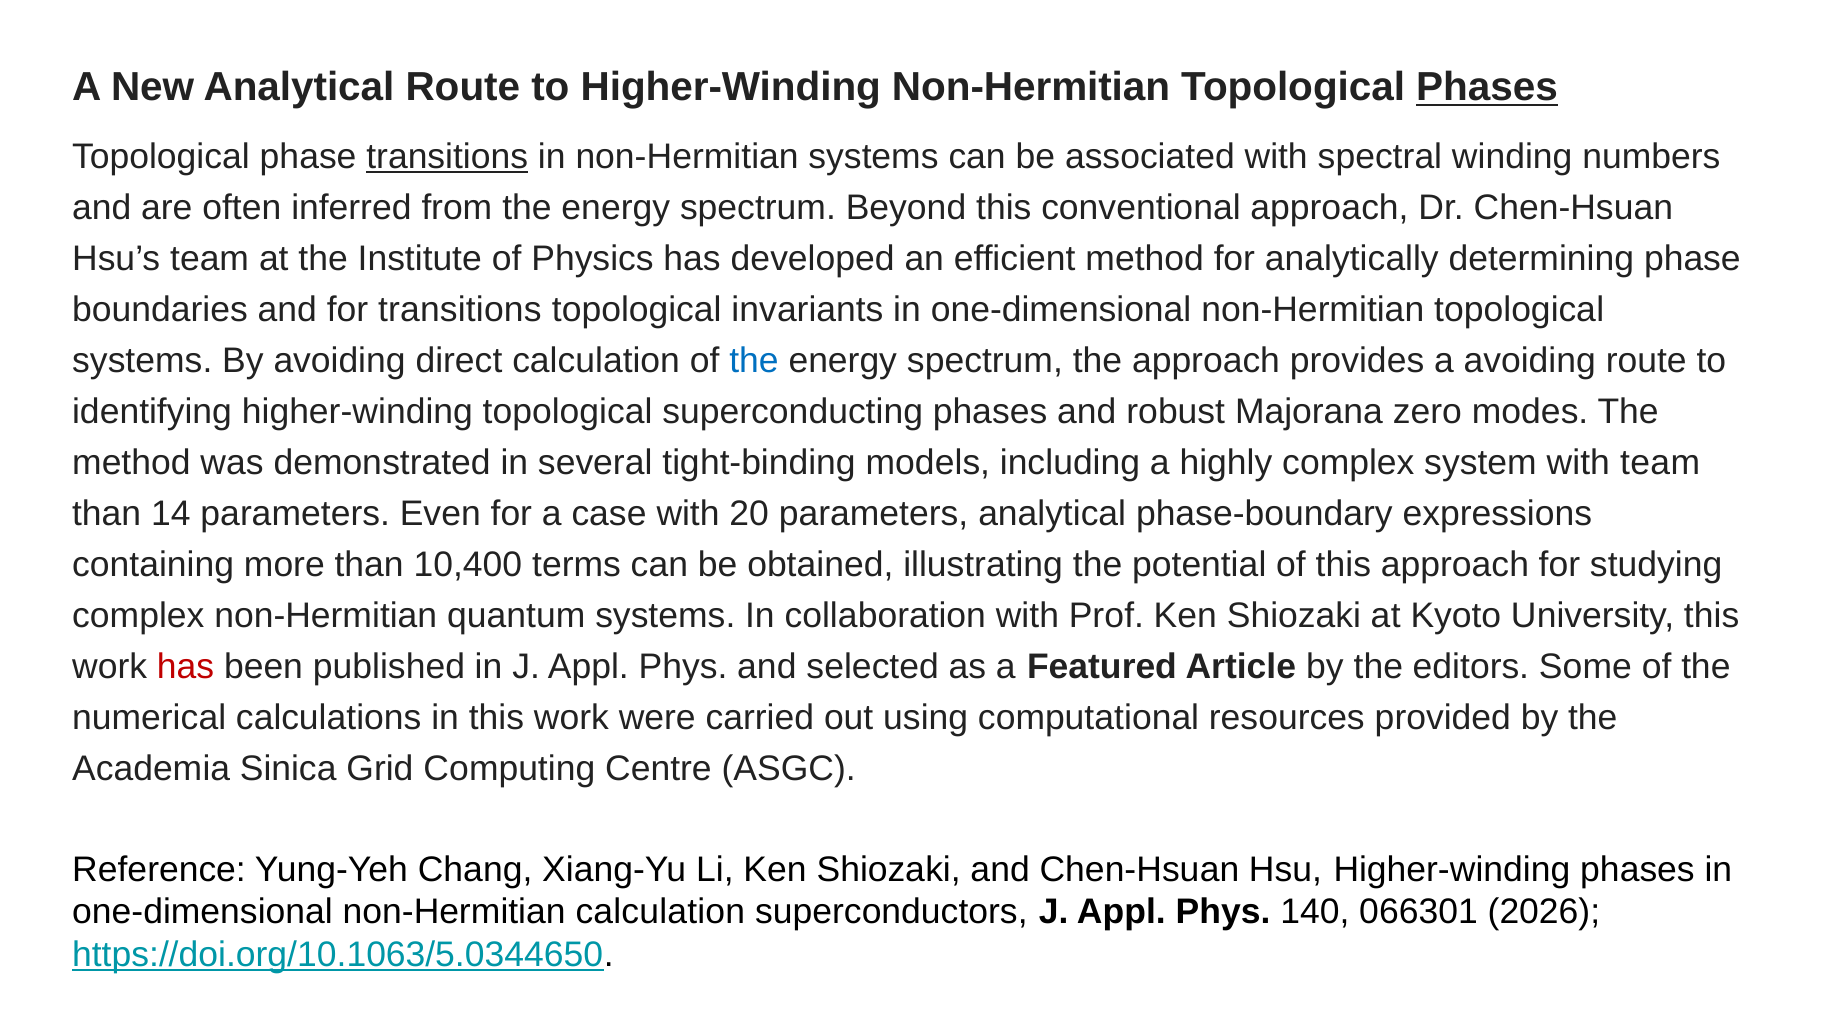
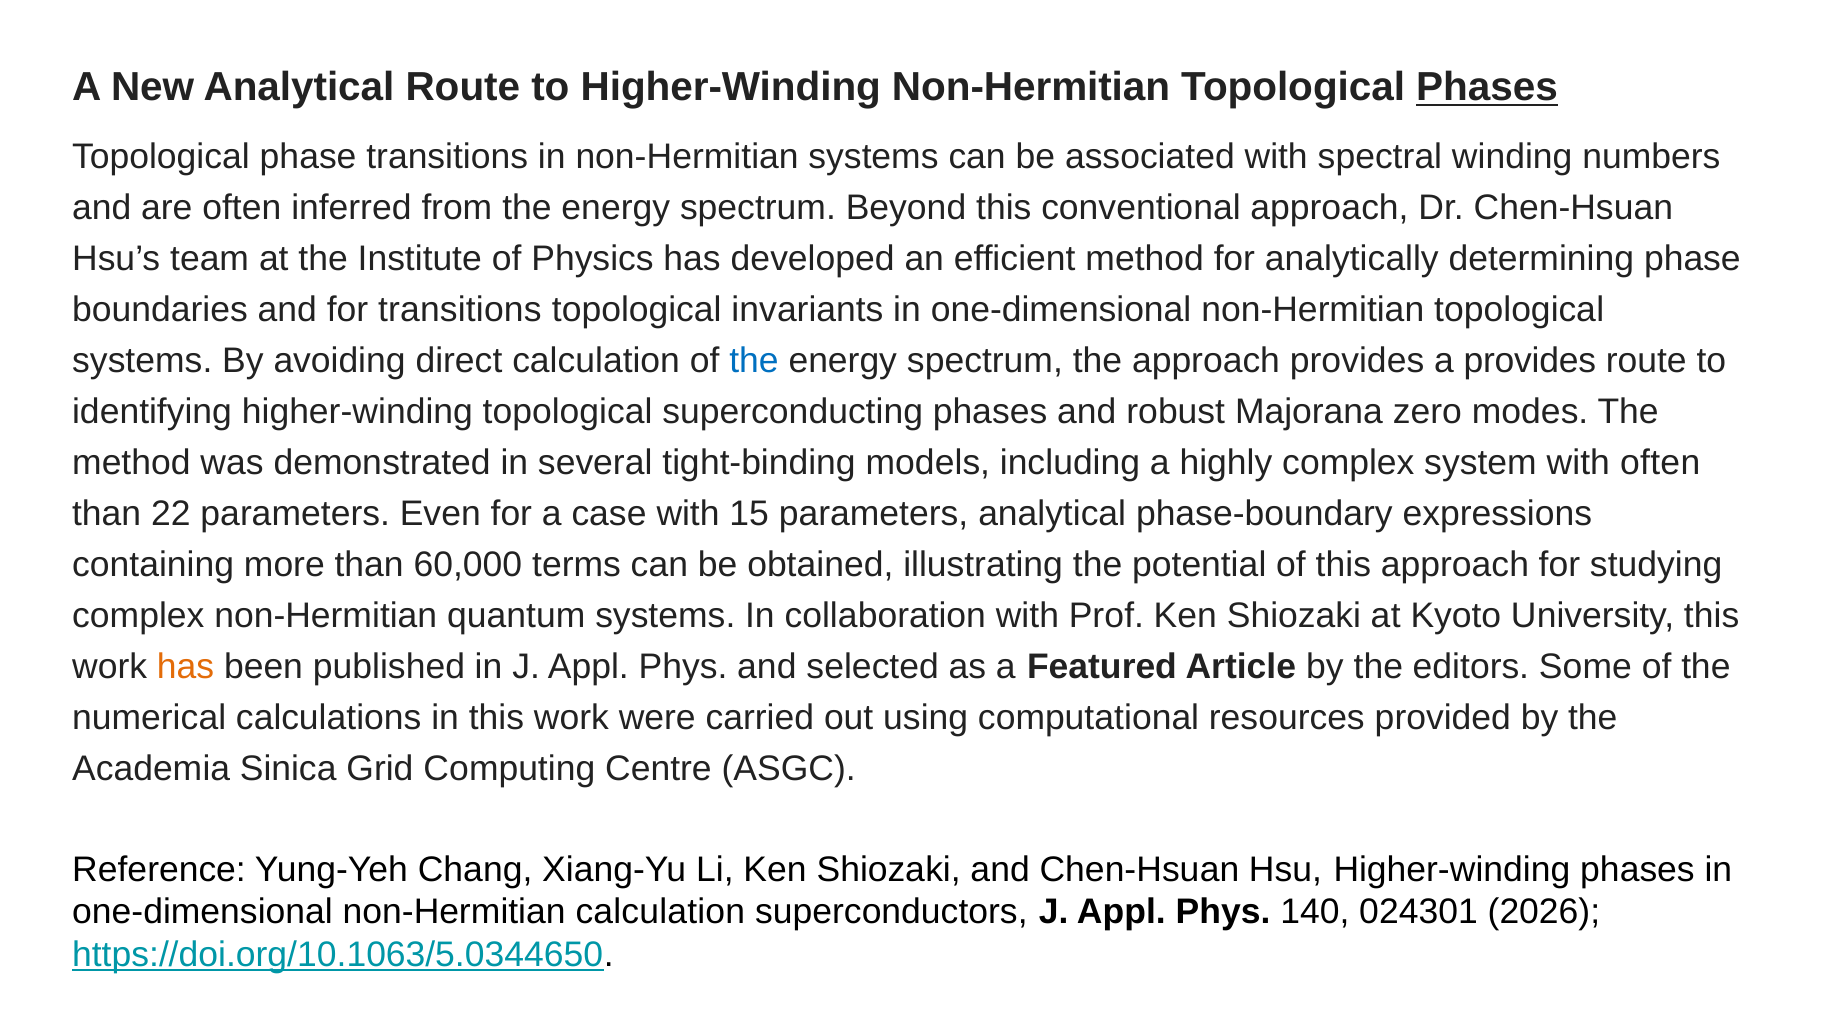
transitions at (447, 156) underline: present -> none
a avoiding: avoiding -> provides
with team: team -> often
14: 14 -> 22
20: 20 -> 15
10,400: 10,400 -> 60,000
has at (186, 667) colour: red -> orange
066301: 066301 -> 024301
